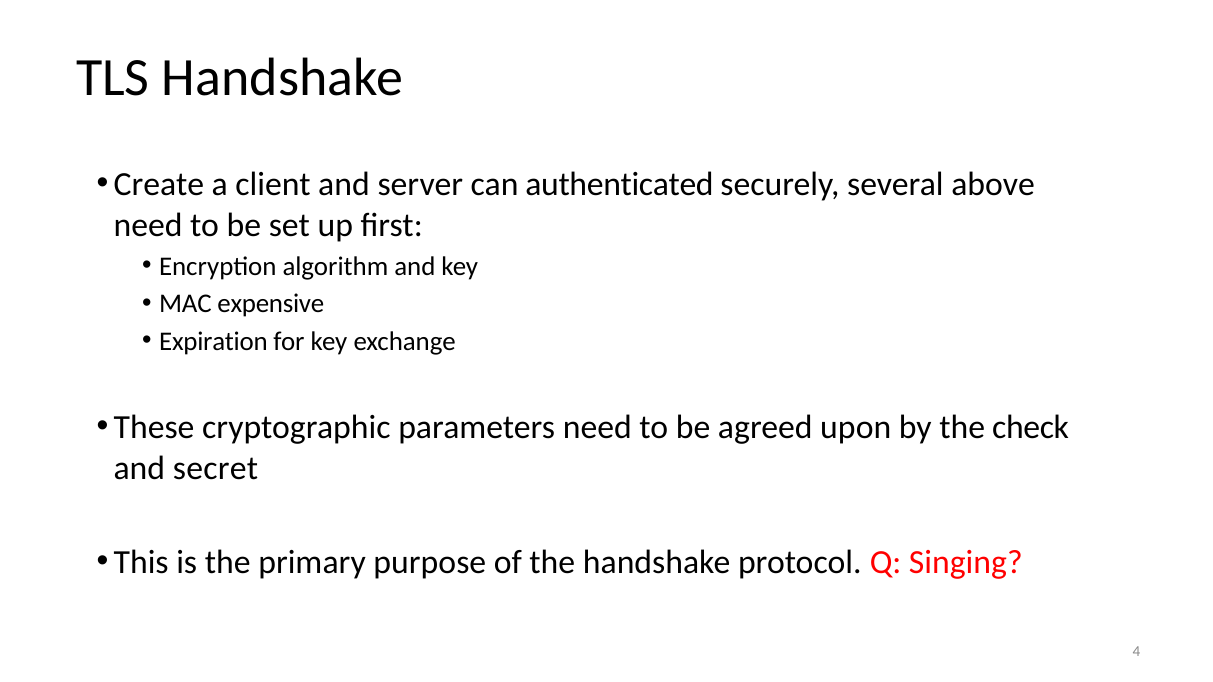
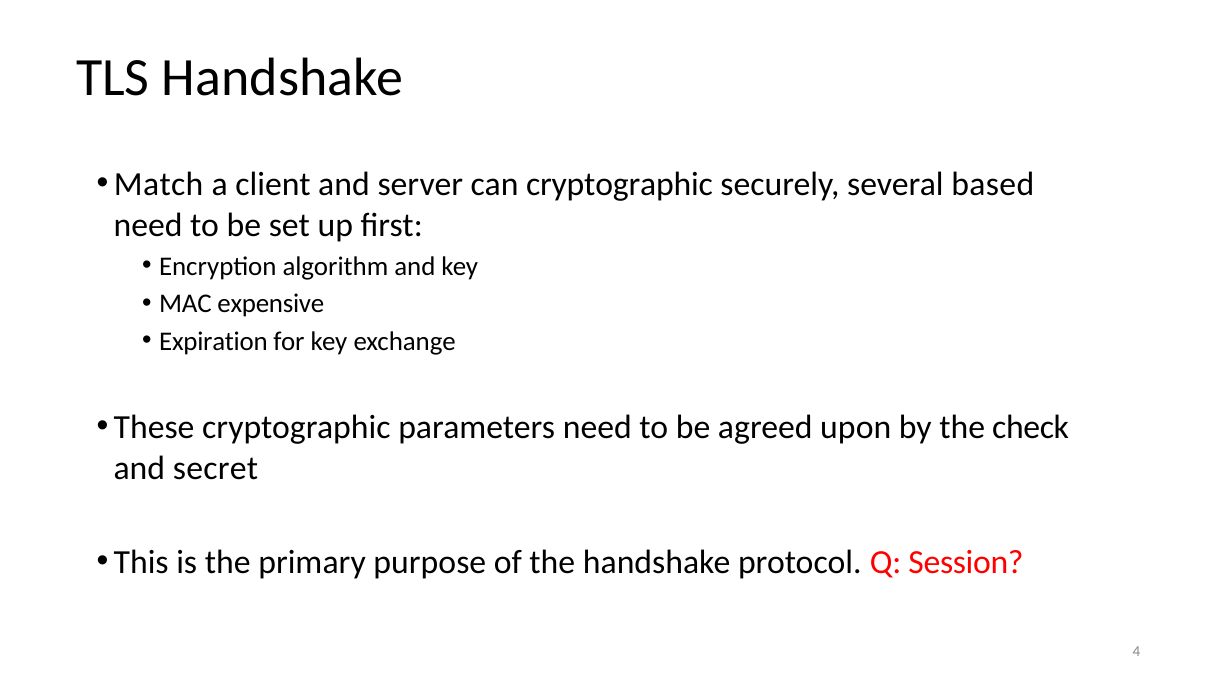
Create: Create -> Match
can authenticated: authenticated -> cryptographic
above: above -> based
Singing: Singing -> Session
